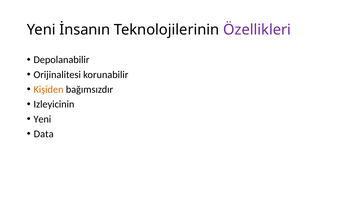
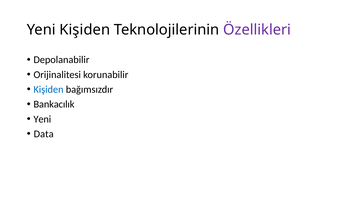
Yeni İnsanın: İnsanın -> Kişiden
Kişiden at (49, 89) colour: orange -> blue
Izleyicinin: Izleyicinin -> Bankacılık
